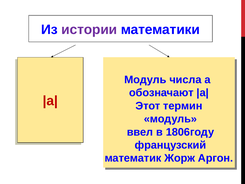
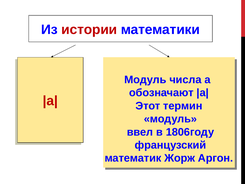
истории colour: purple -> red
